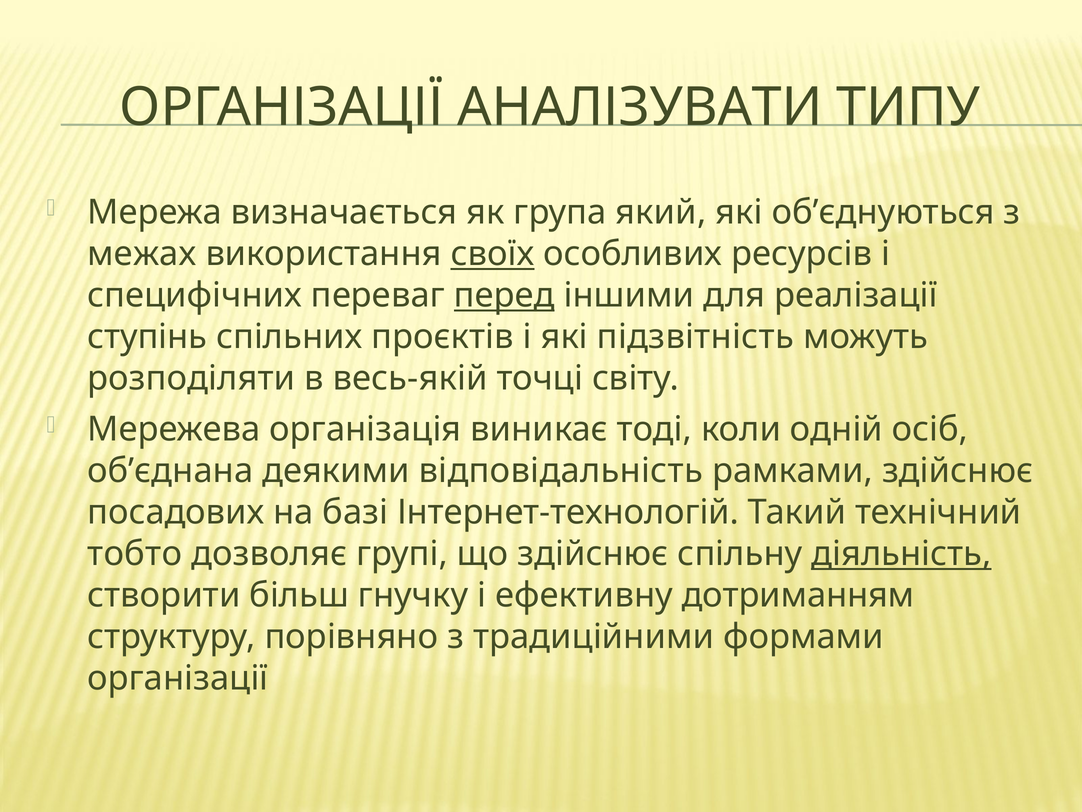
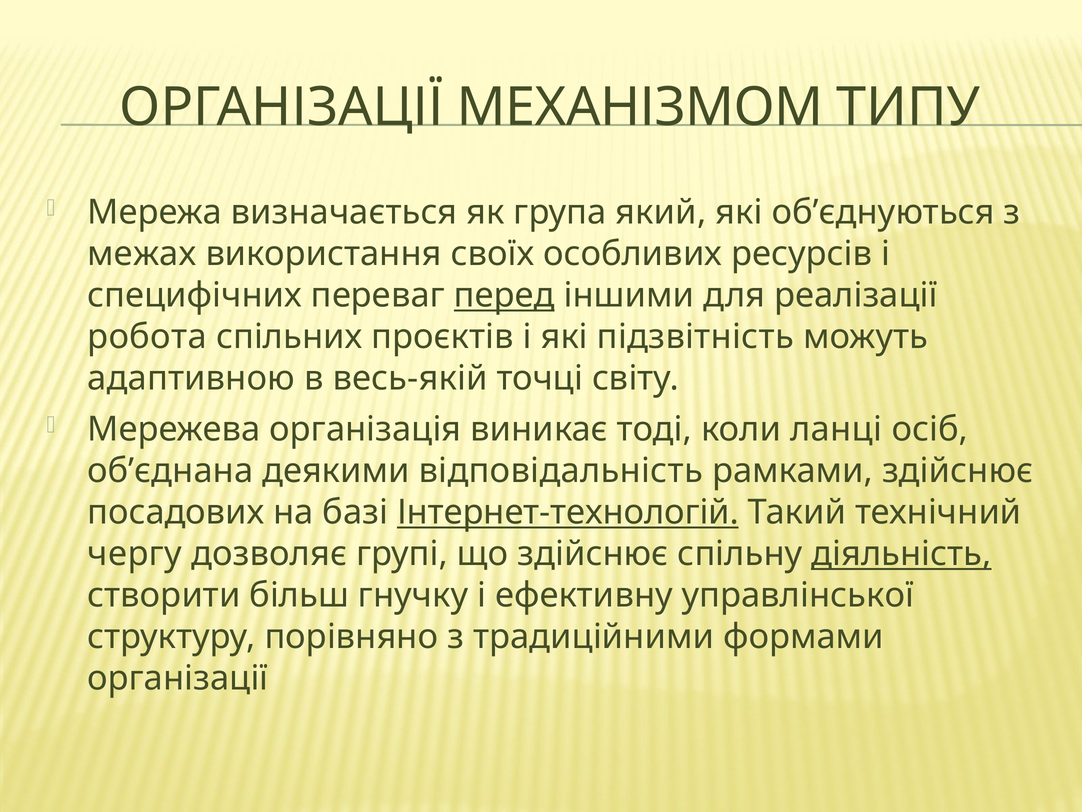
АНАЛІЗУВАТИ: АНАЛІЗУВАТИ -> МЕХАНІЗМОМ
своїх underline: present -> none
ступінь: ступінь -> робота
розподіляти: розподіляти -> адаптивною
одній: одній -> ланці
Інтернет-технологій underline: none -> present
тобто: тобто -> чергу
дотриманням: дотриманням -> управлінської
